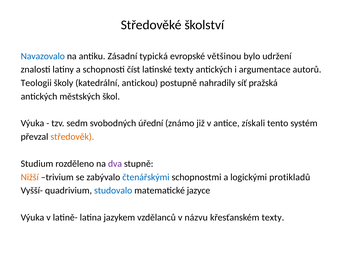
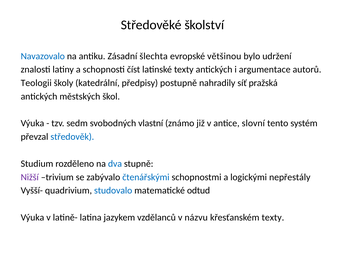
typická: typická -> šlechta
antickou: antickou -> předpisy
úřední: úřední -> vlastní
získali: získali -> slovní
středověk colour: orange -> blue
dva colour: purple -> blue
Nižší colour: orange -> purple
protikladů: protikladů -> nepřestály
jazyce: jazyce -> odtud
